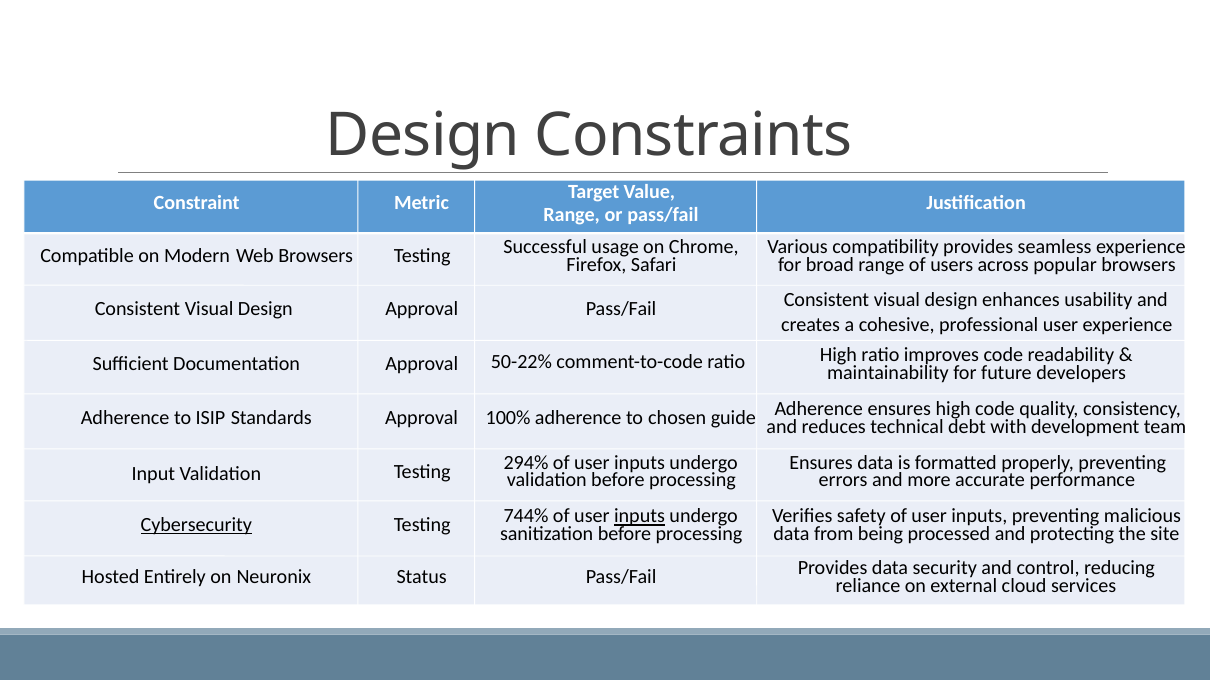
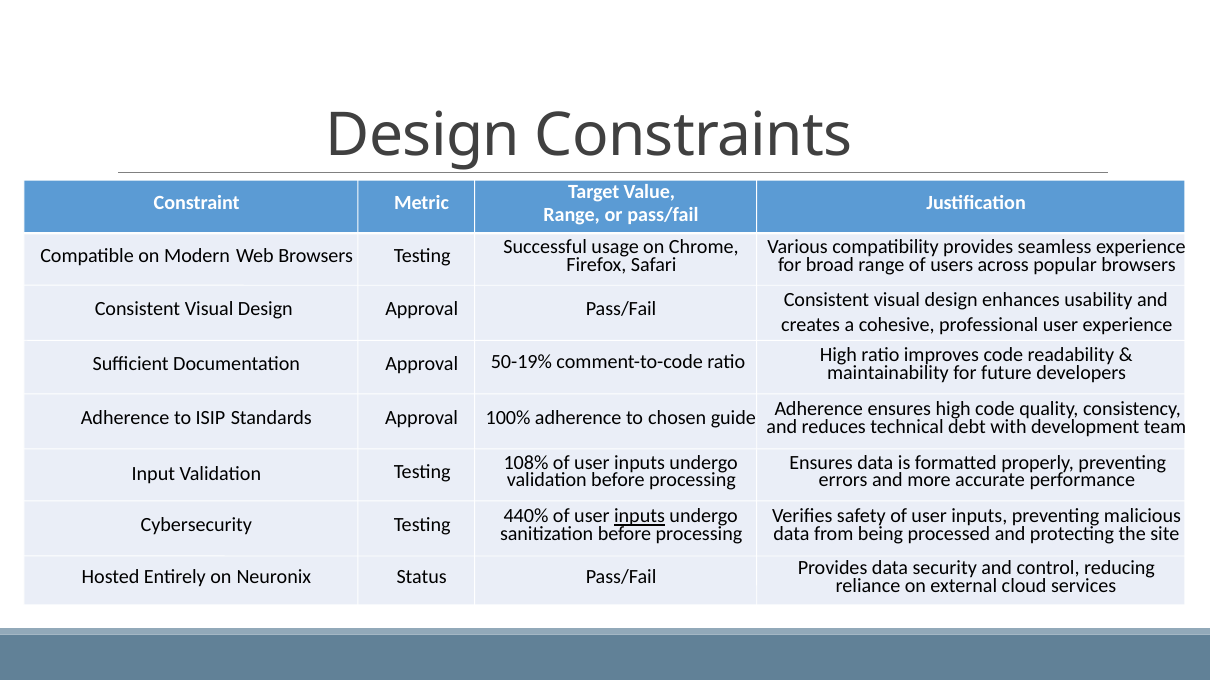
50-22%: 50-22% -> 50-19%
294%: 294% -> 108%
744%: 744% -> 440%
Cybersecurity underline: present -> none
